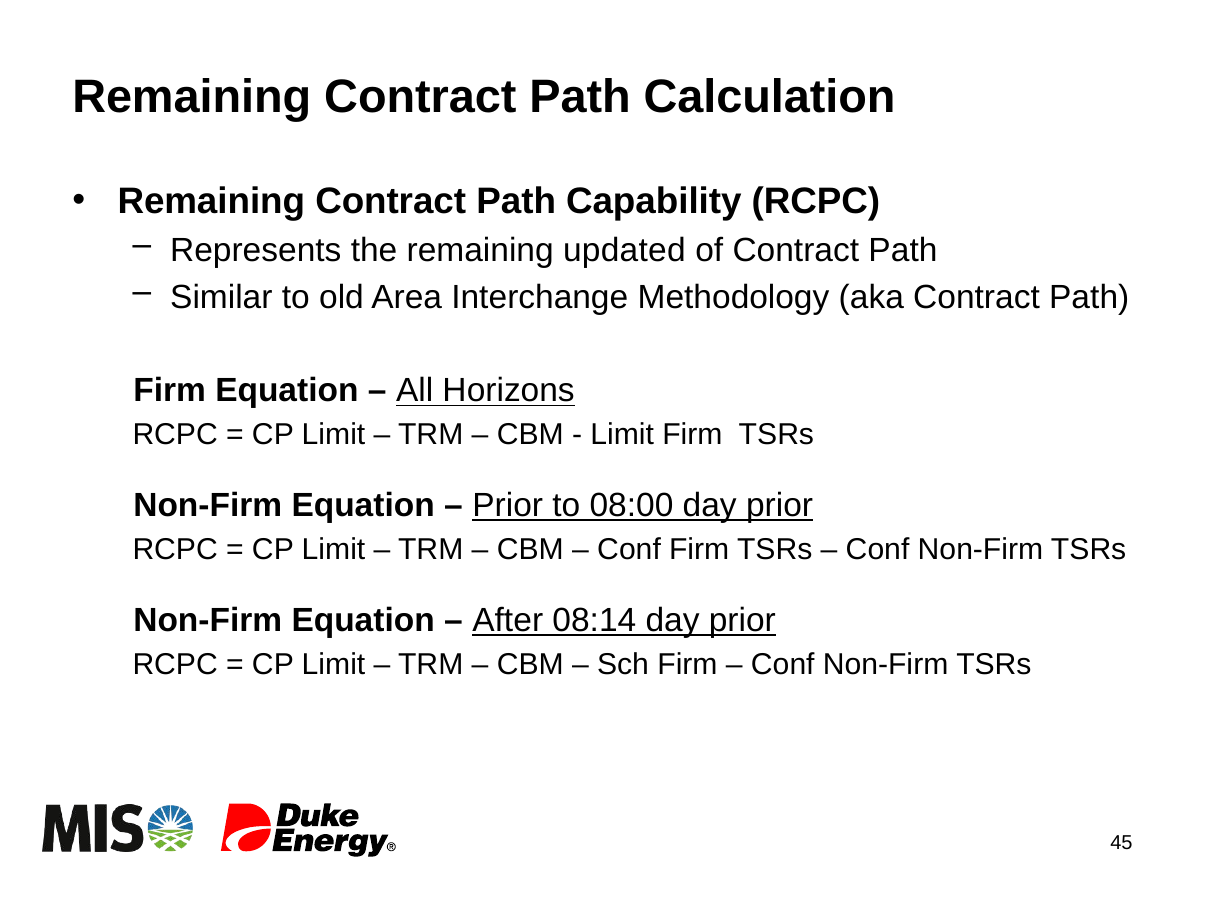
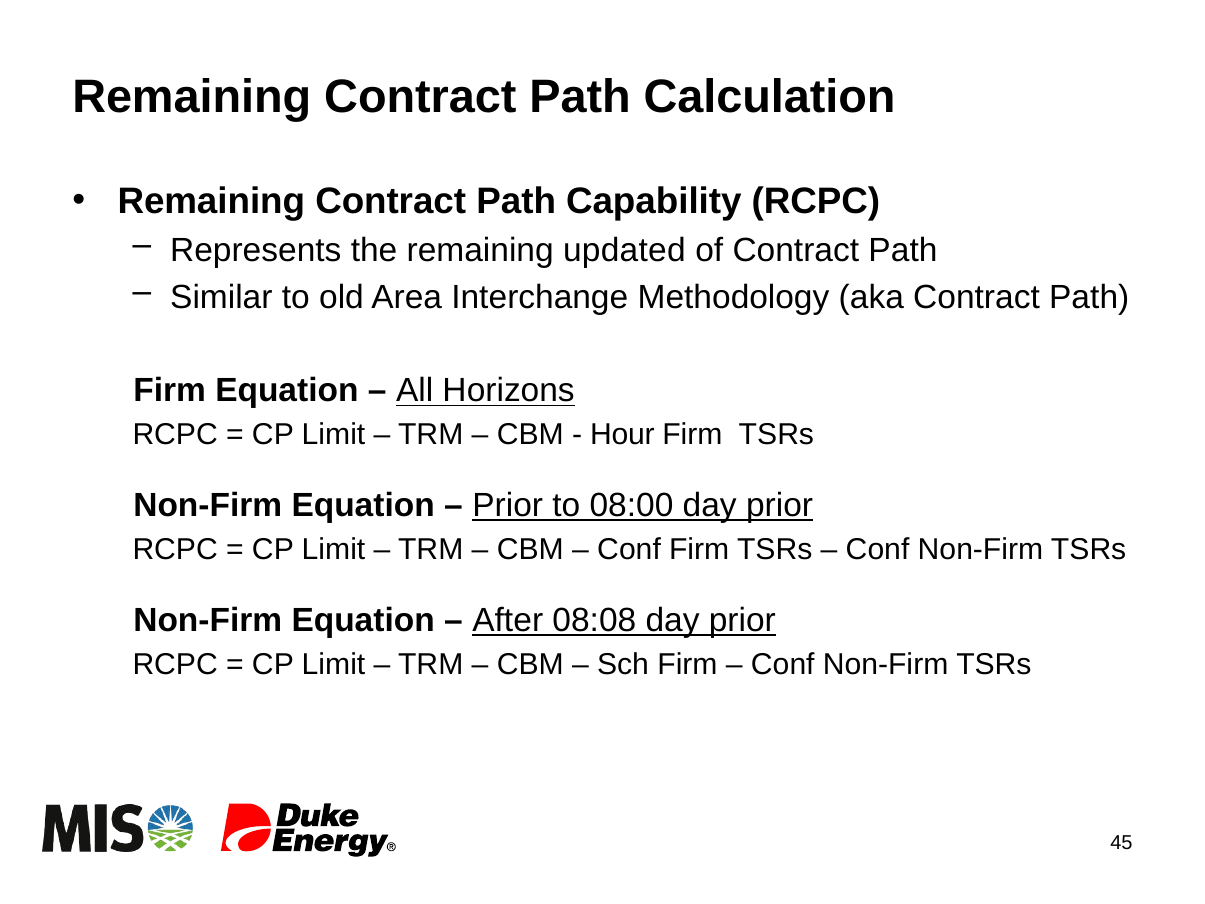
Limit at (622, 435): Limit -> Hour
08:14: 08:14 -> 08:08
